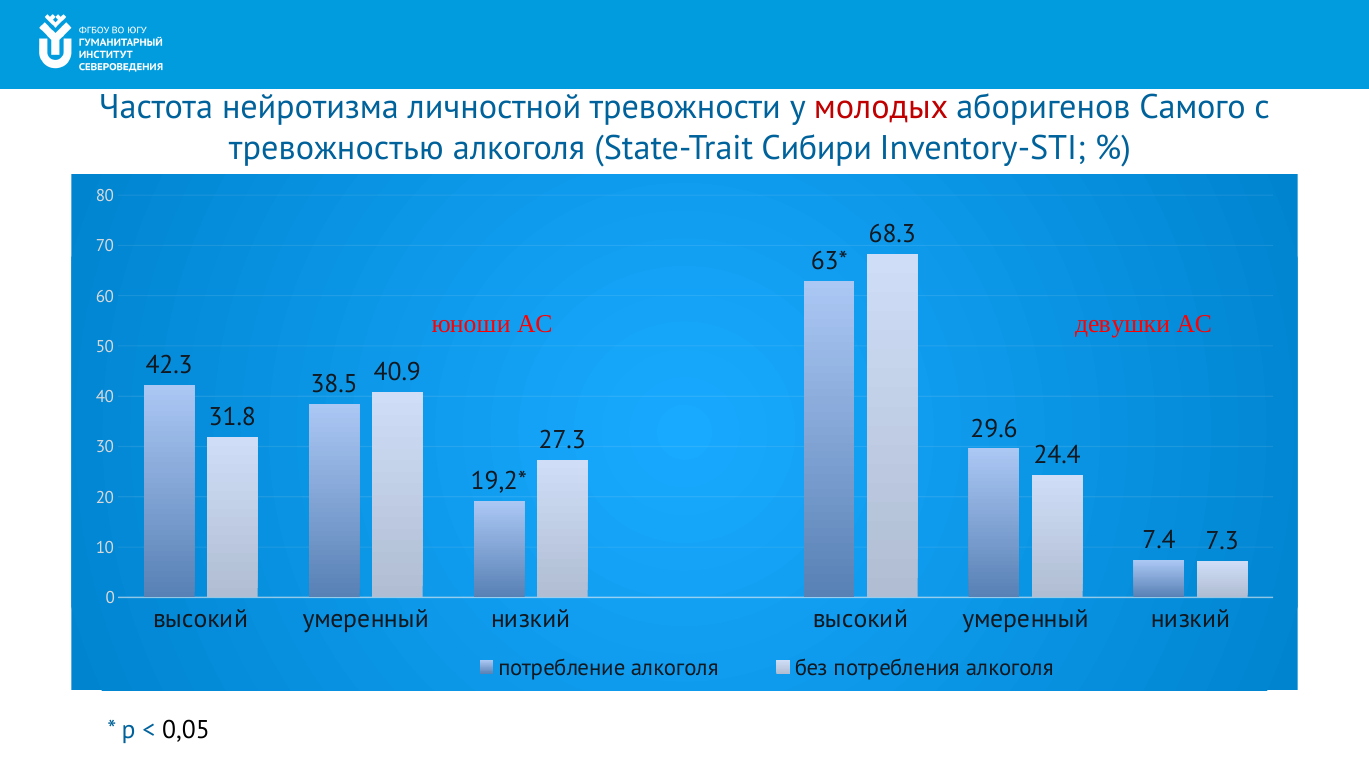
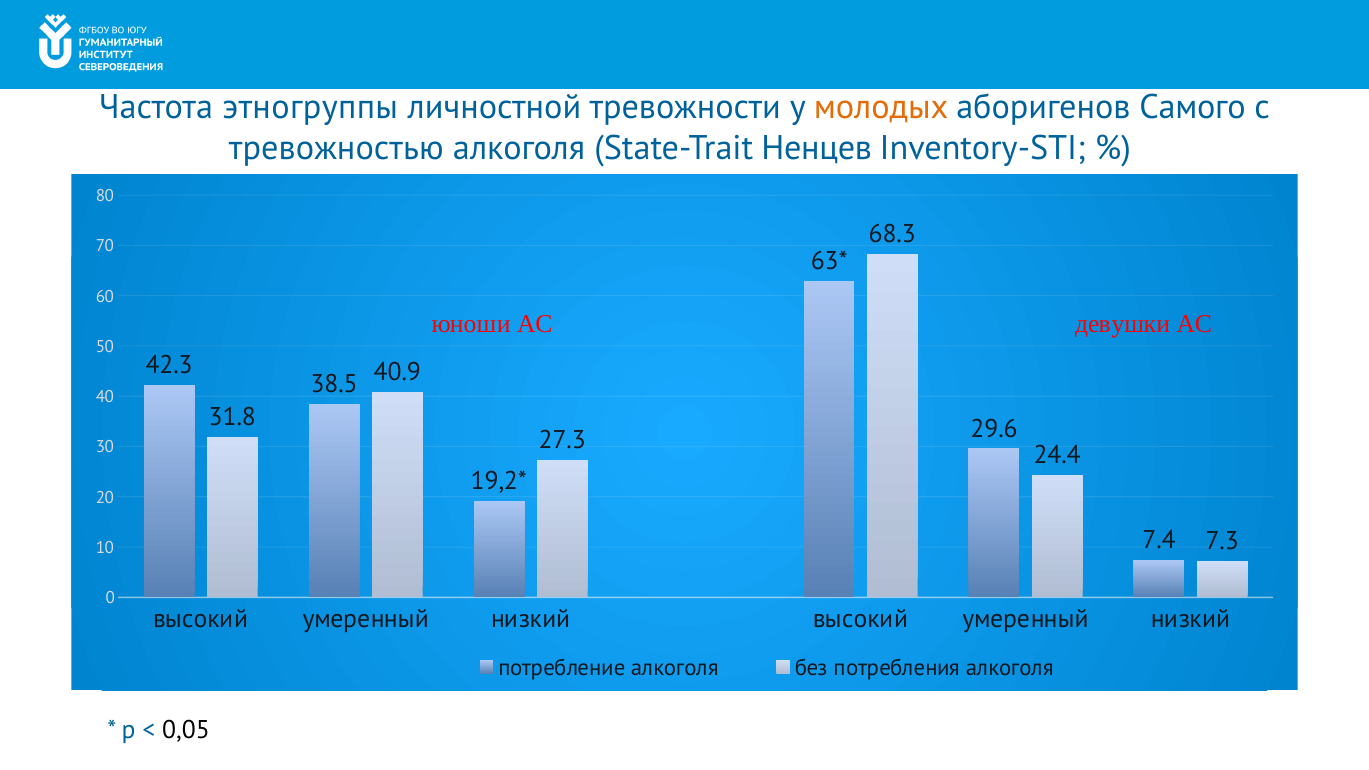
нейротизма: нейротизма -> этногруппы
молодых colour: red -> orange
Сибири: Сибири -> Ненцев
